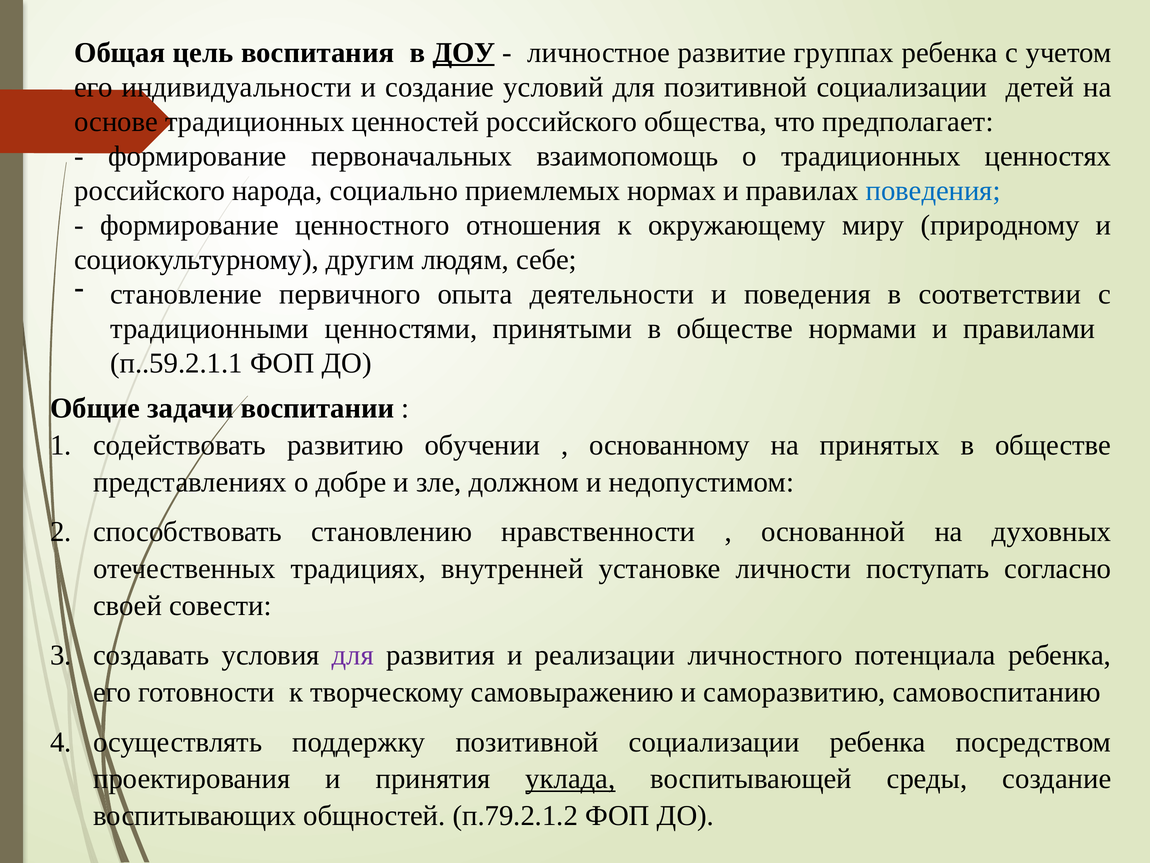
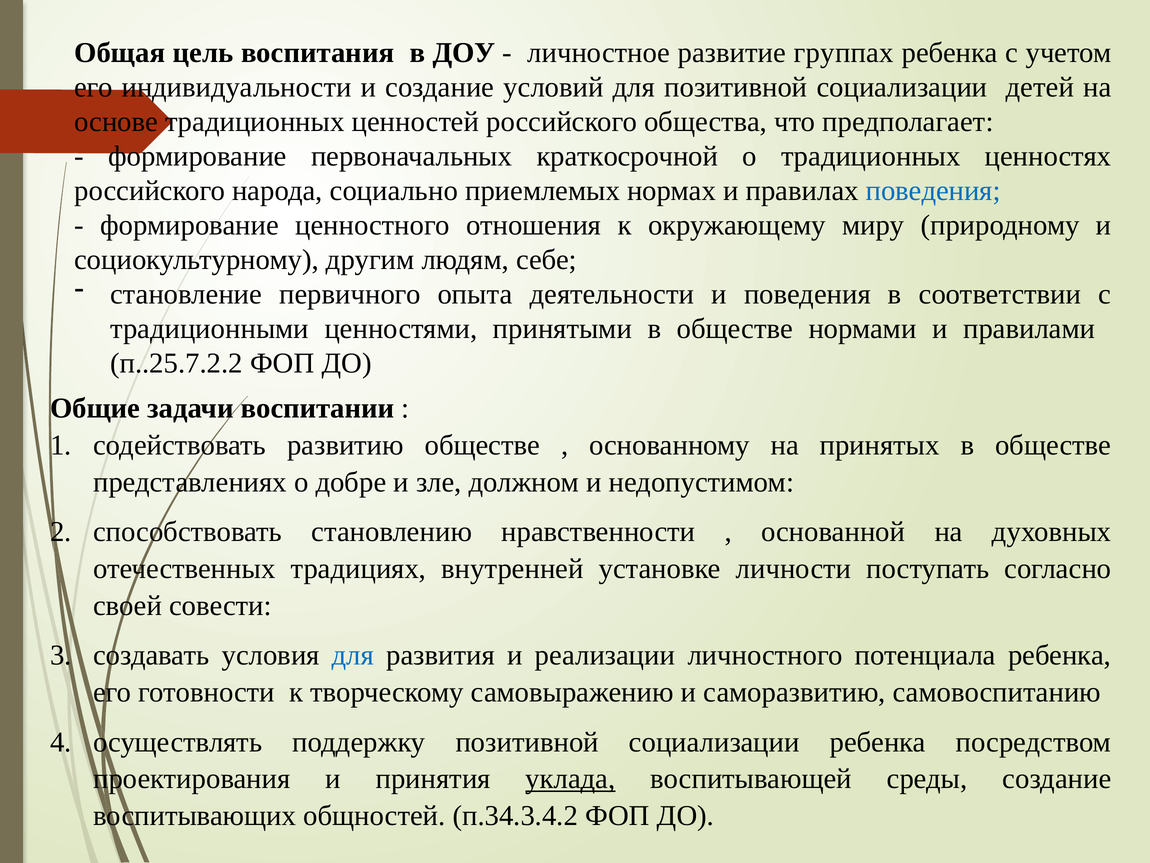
ДОУ underline: present -> none
взаимопомощь: взаимопомощь -> краткосрочной
п..59.2.1.1: п..59.2.1.1 -> п..25.7.2.2
развитию обучении: обучении -> обществе
для at (353, 655) colour: purple -> blue
п.79.2.1.2: п.79.2.1.2 -> п.34.3.4.2
